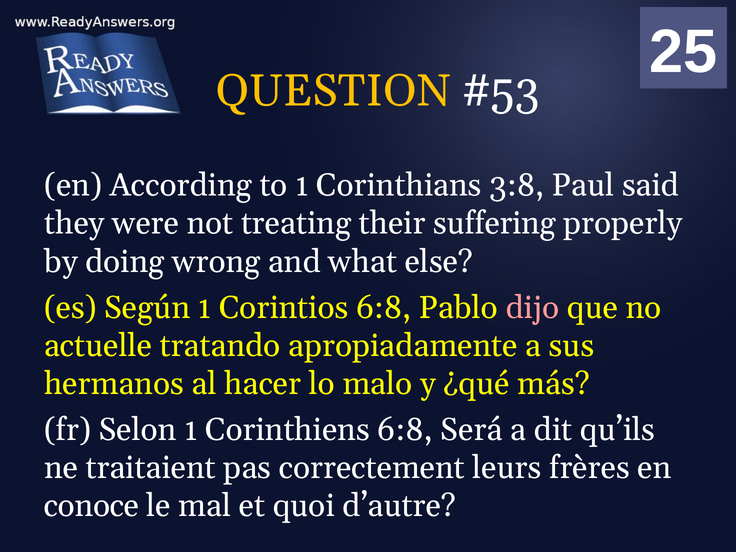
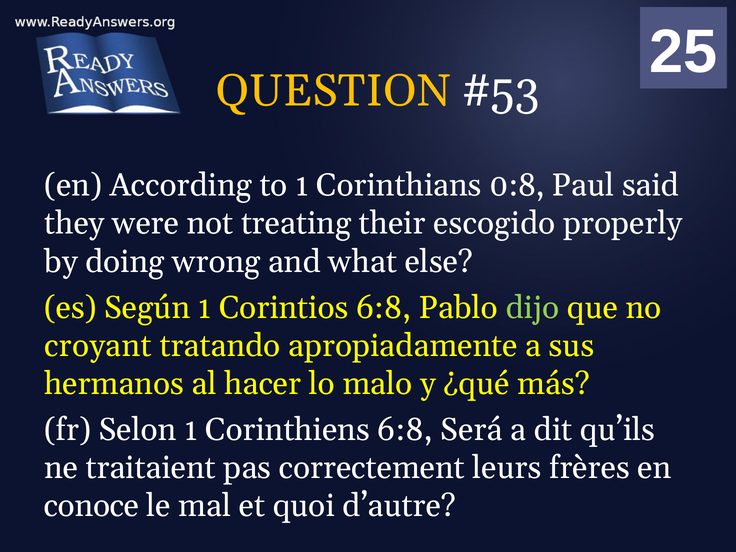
3:8: 3:8 -> 0:8
suffering: suffering -> escogido
dijo colour: pink -> light green
actuelle: actuelle -> croyant
